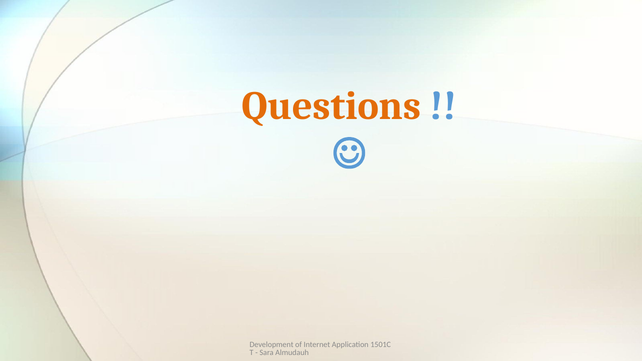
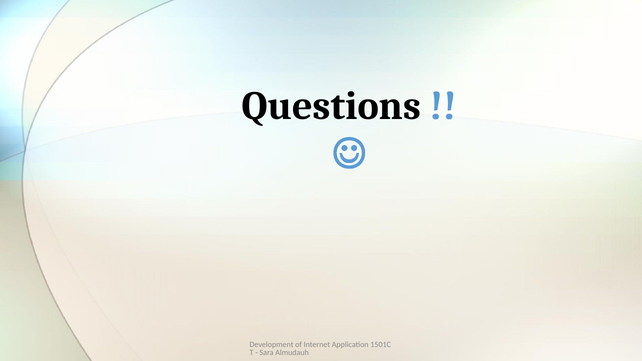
Questions colour: orange -> black
